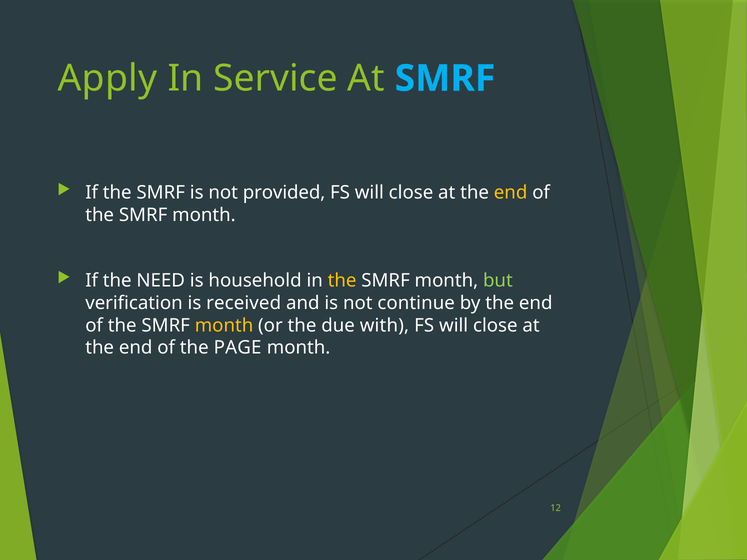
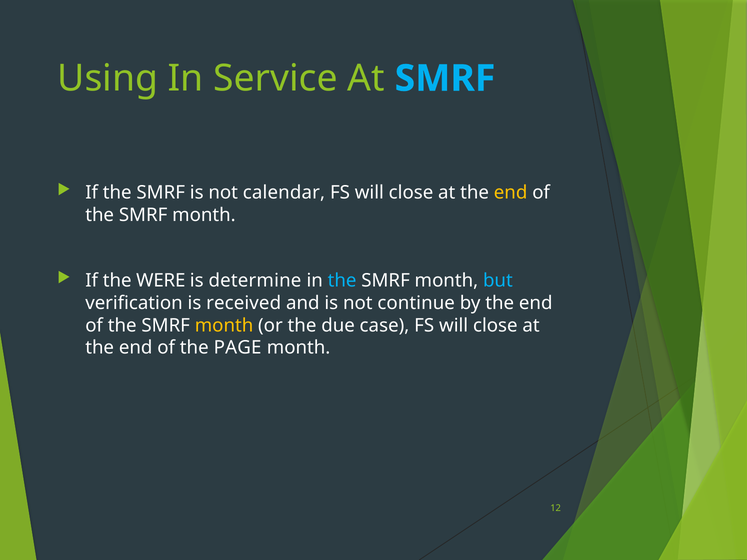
Apply: Apply -> Using
provided: provided -> calendar
NEED: NEED -> WERE
household: household -> determine
the at (342, 281) colour: yellow -> light blue
but colour: light green -> light blue
with: with -> case
